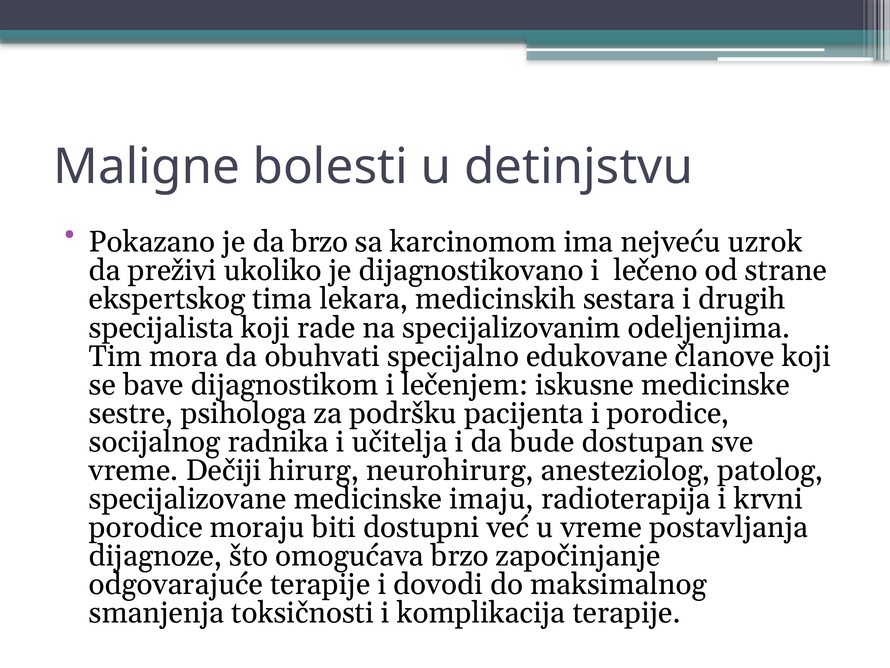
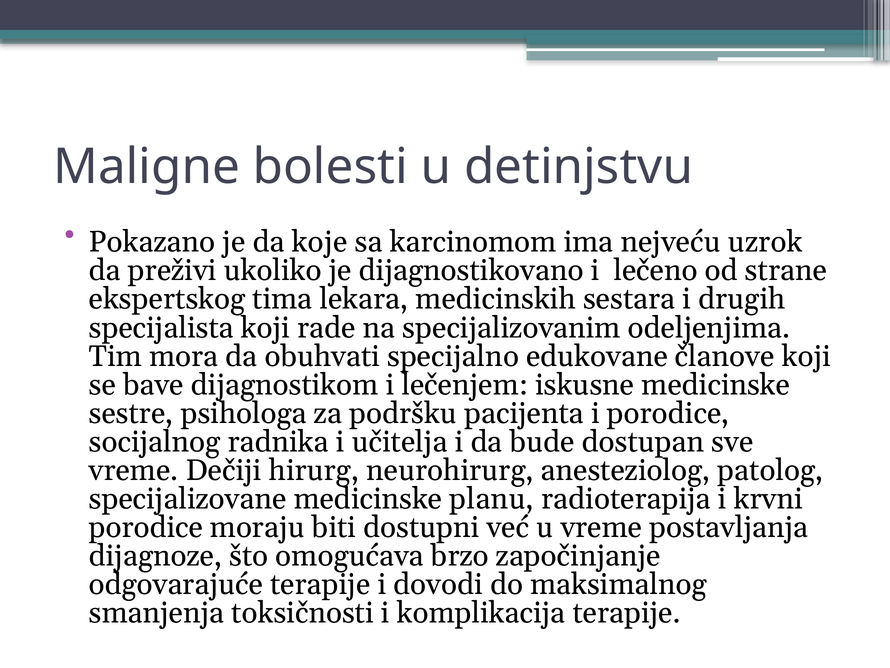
da brzo: brzo -> koje
imaju: imaju -> planu
